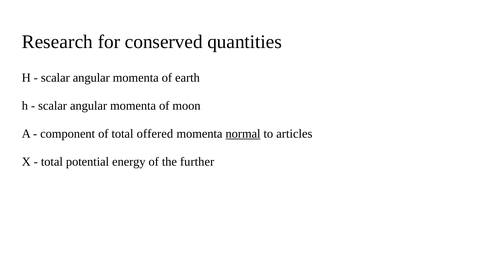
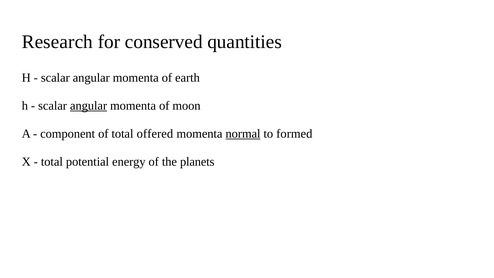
angular at (89, 106) underline: none -> present
articles: articles -> formed
further: further -> planets
